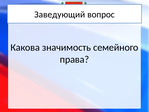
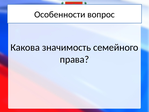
Заведующий: Заведующий -> Особенности
